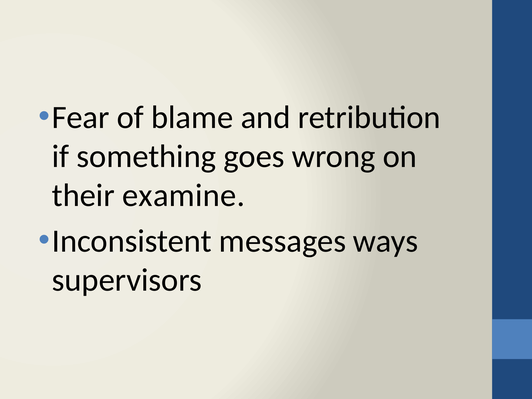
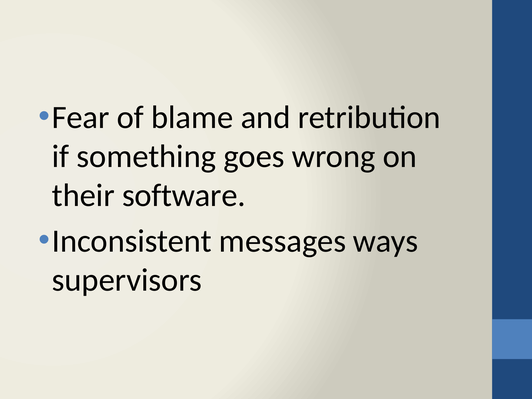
examine: examine -> software
